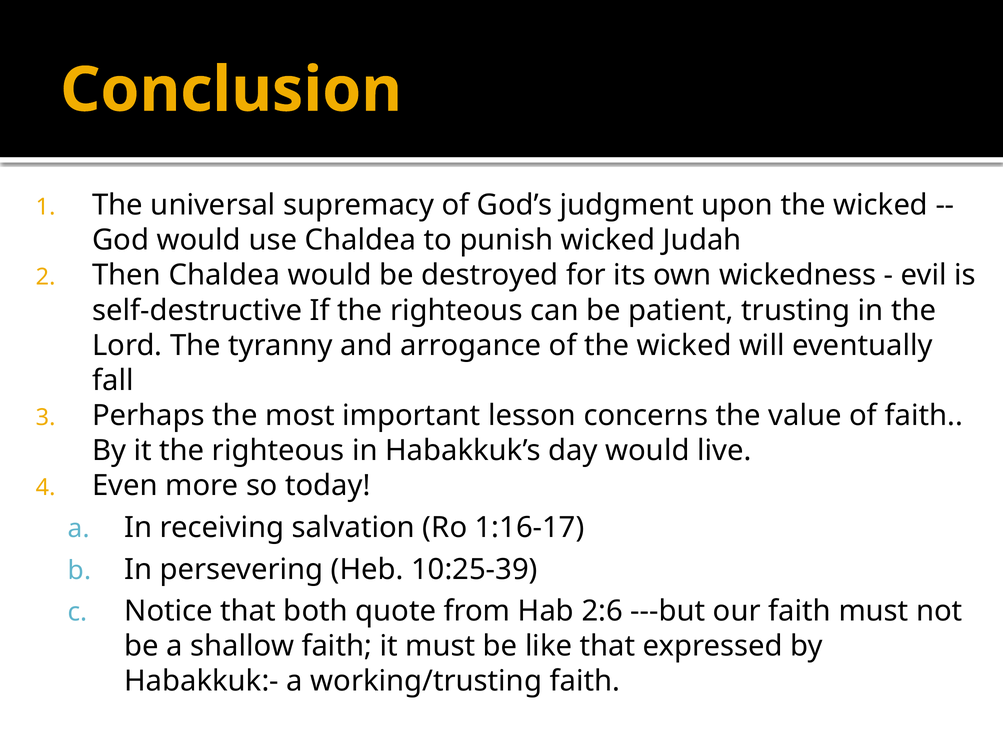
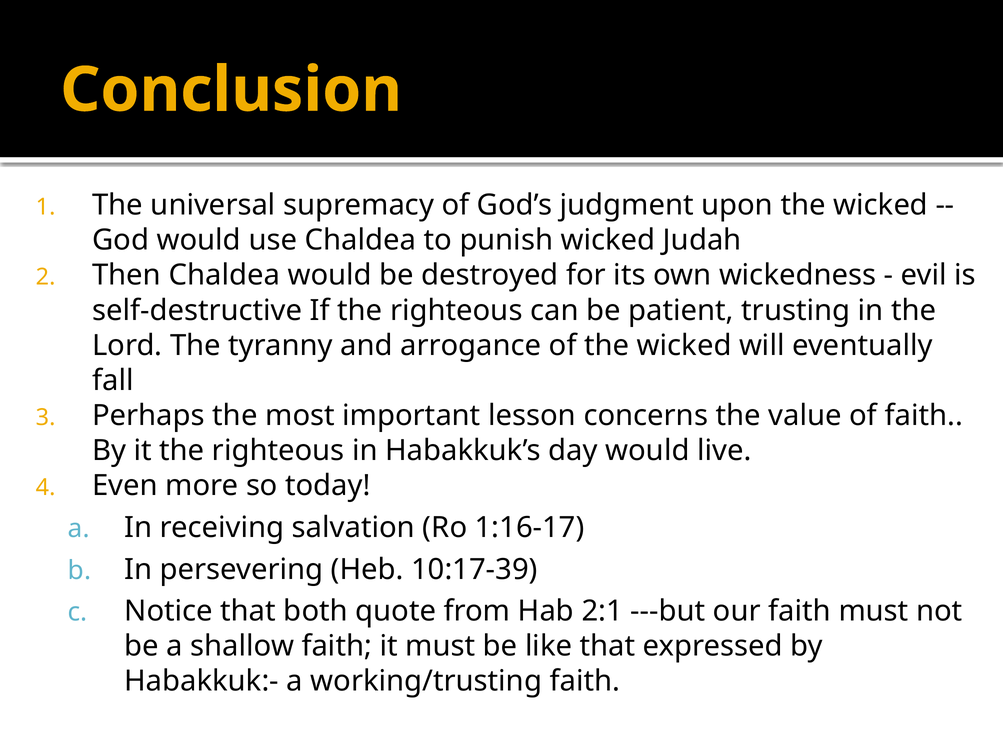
10:25-39: 10:25-39 -> 10:17-39
2:6: 2:6 -> 2:1
